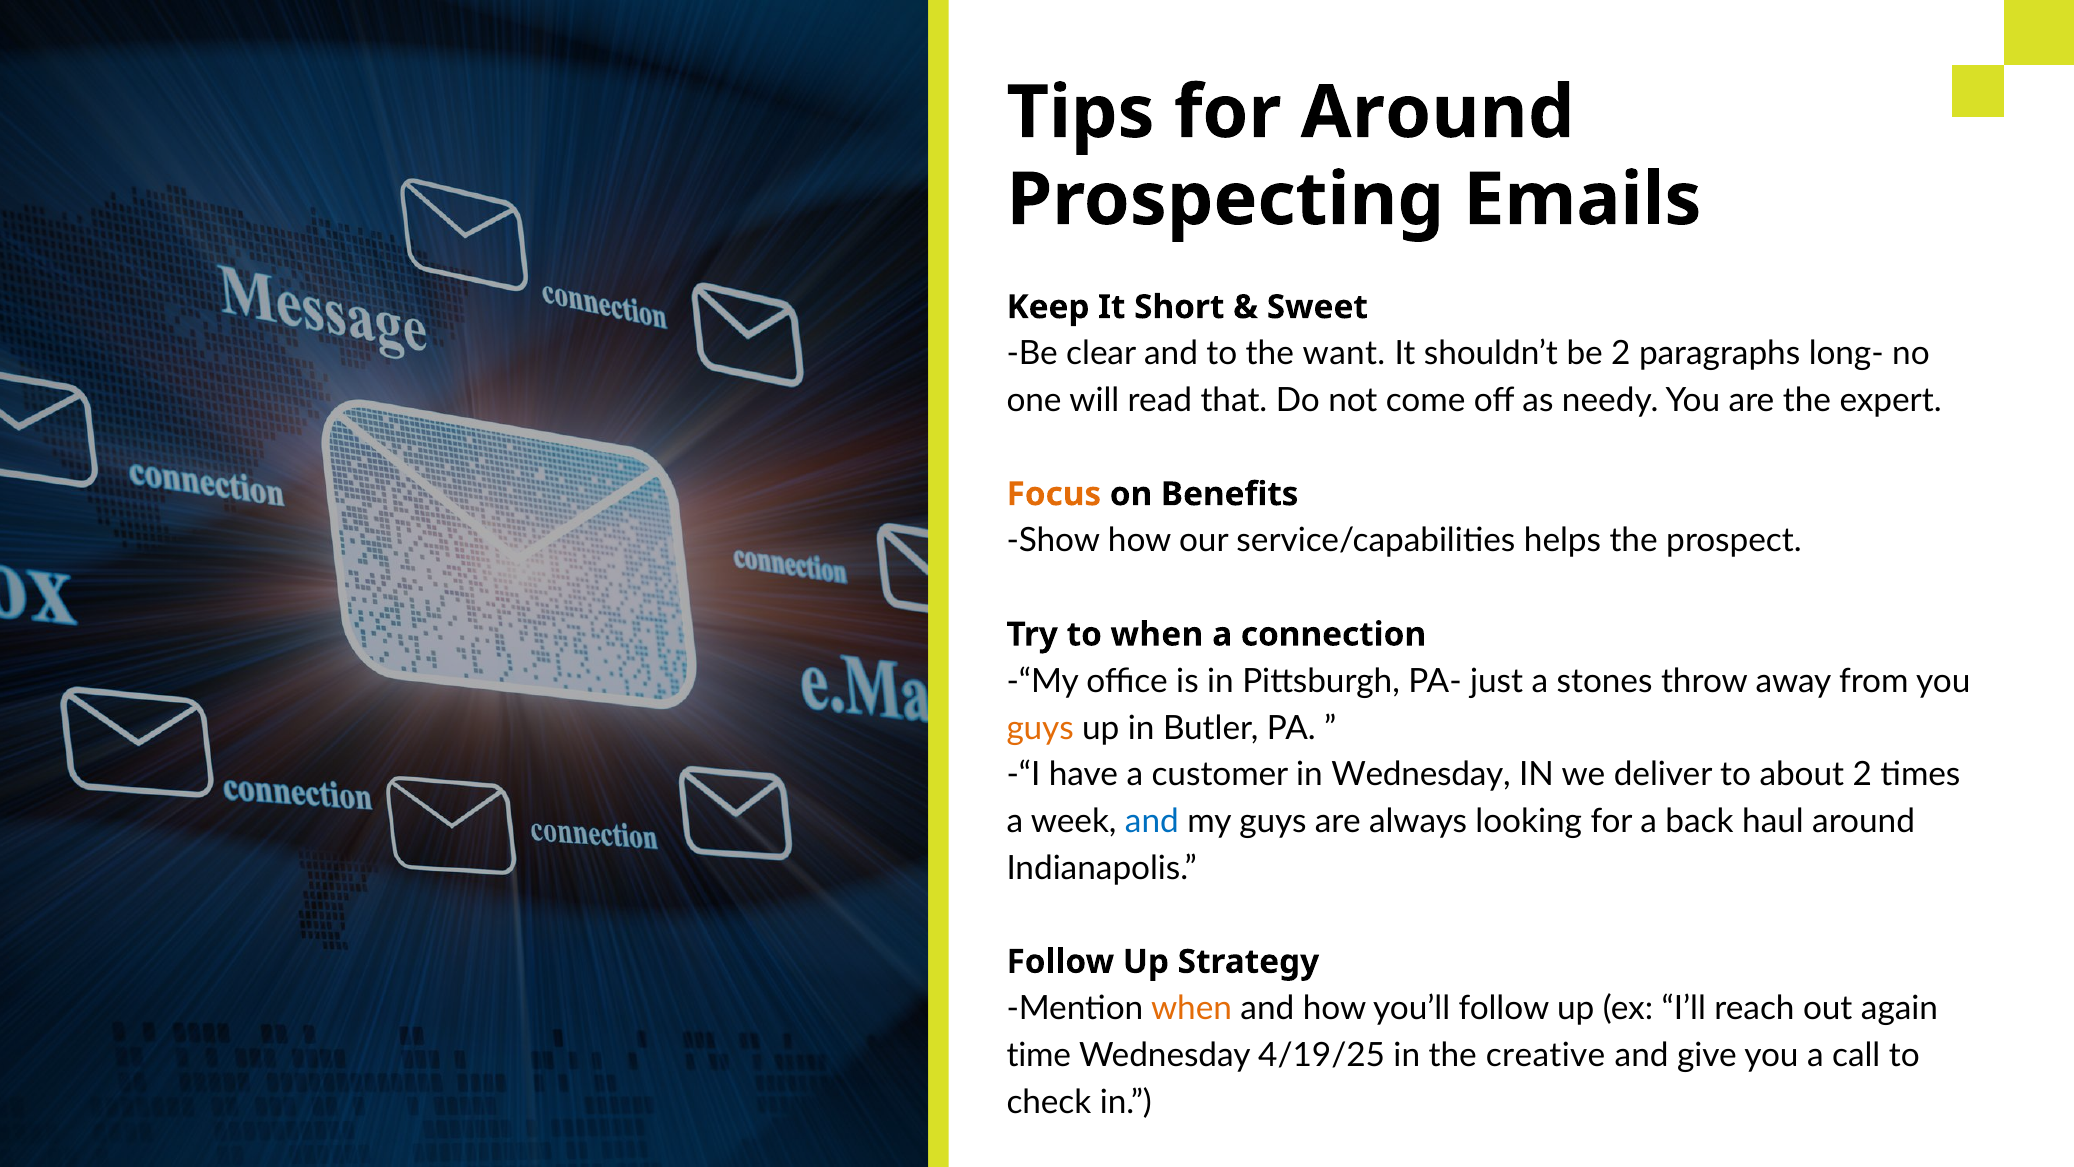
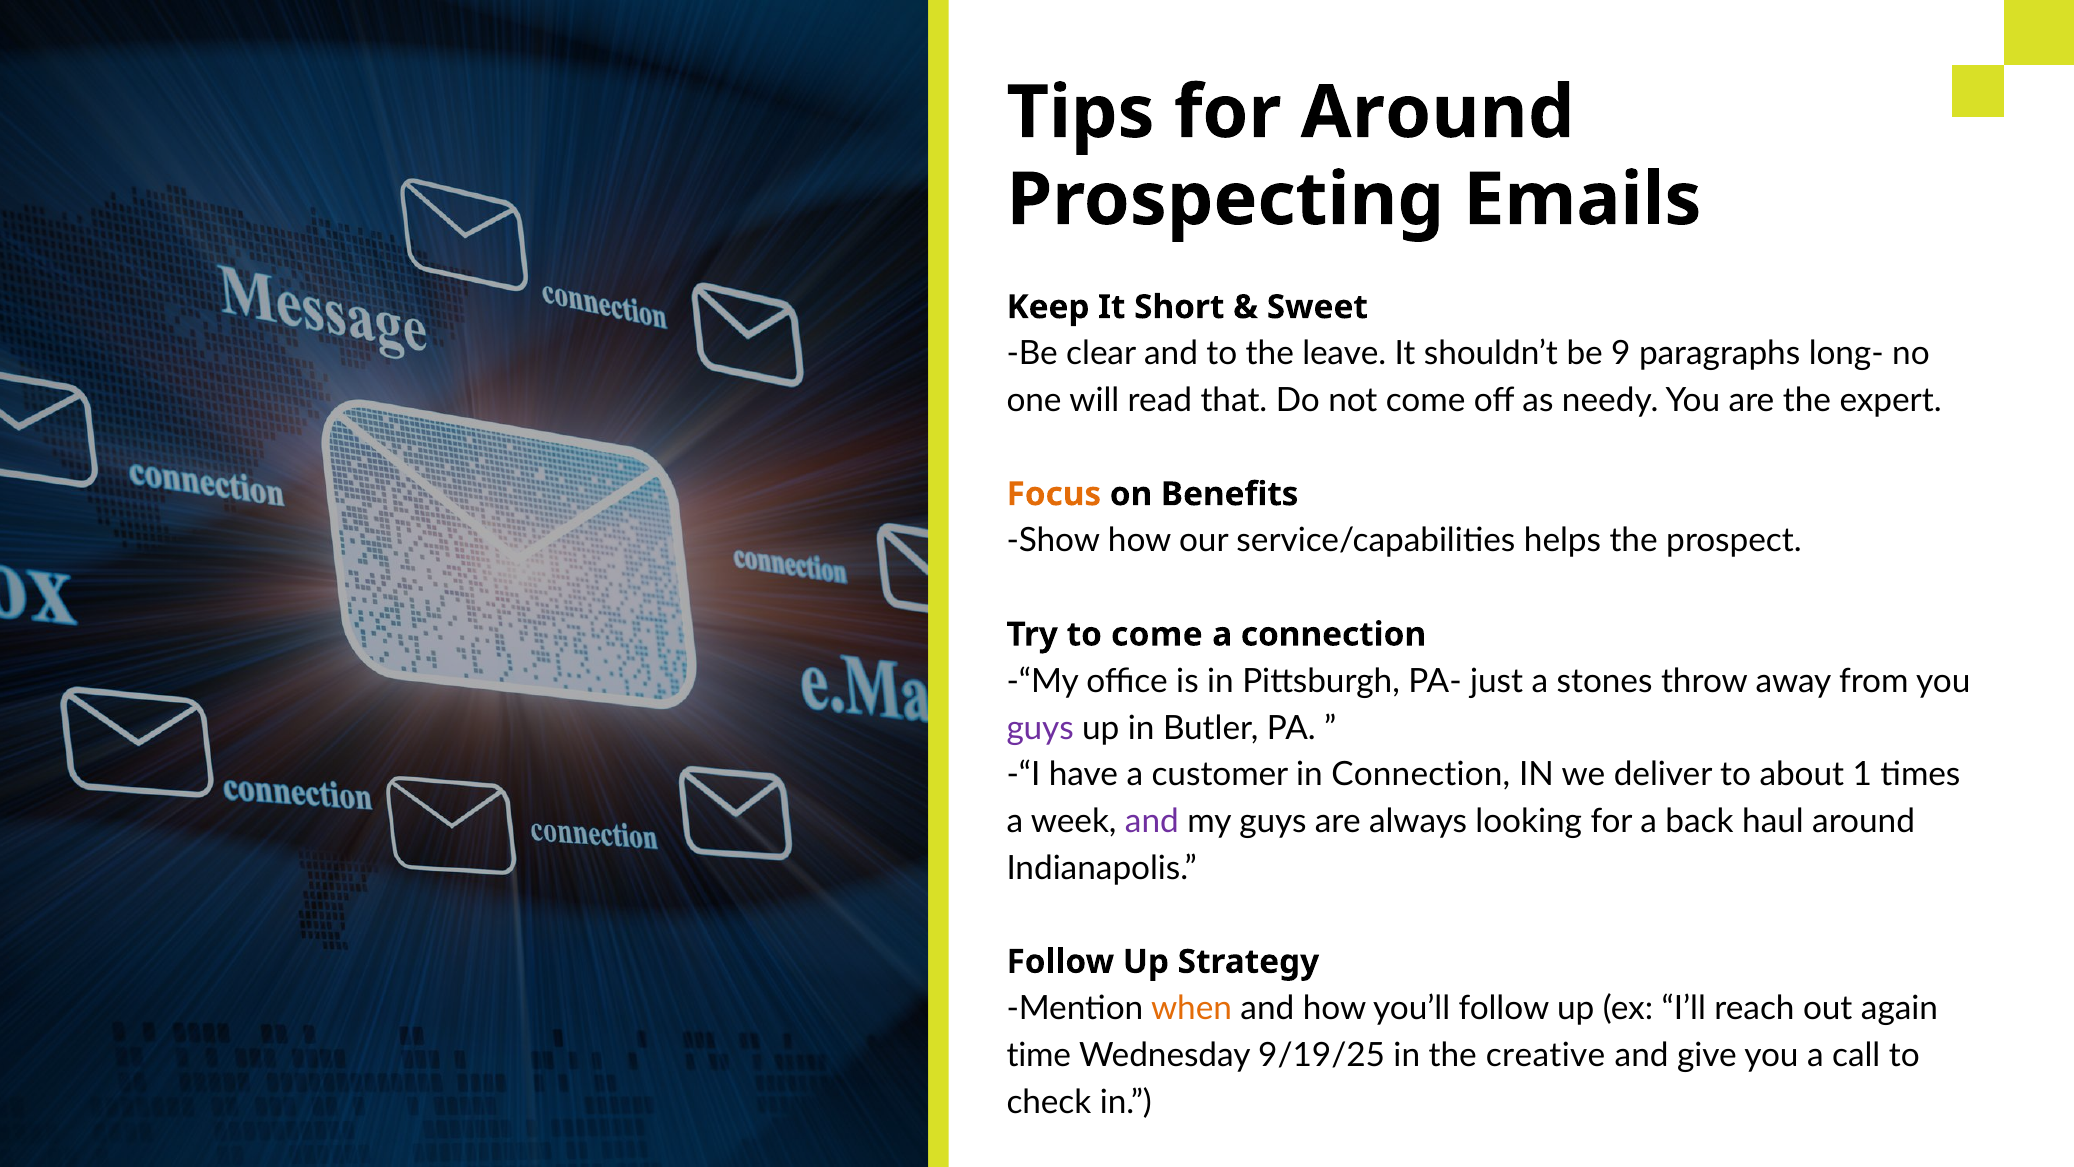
want: want -> leave
be 2: 2 -> 9
to when: when -> come
guys at (1040, 728) colour: orange -> purple
in Wednesday: Wednesday -> Connection
about 2: 2 -> 1
and at (1152, 821) colour: blue -> purple
4/19/25: 4/19/25 -> 9/19/25
